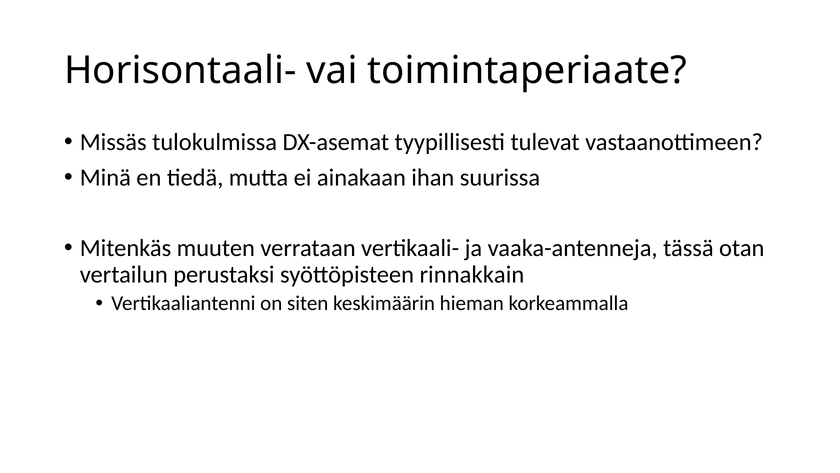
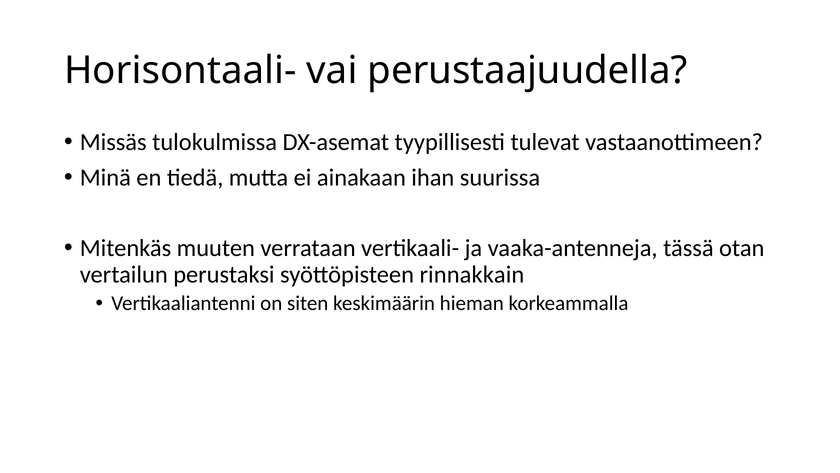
toimintaperiaate: toimintaperiaate -> perustaajuudella
